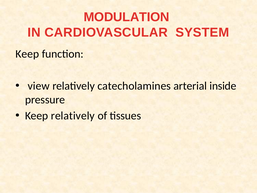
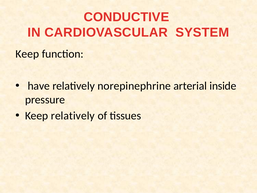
MODULATION: MODULATION -> CONDUCTIVE
view: view -> have
catecholamines: catecholamines -> norepinephrine
